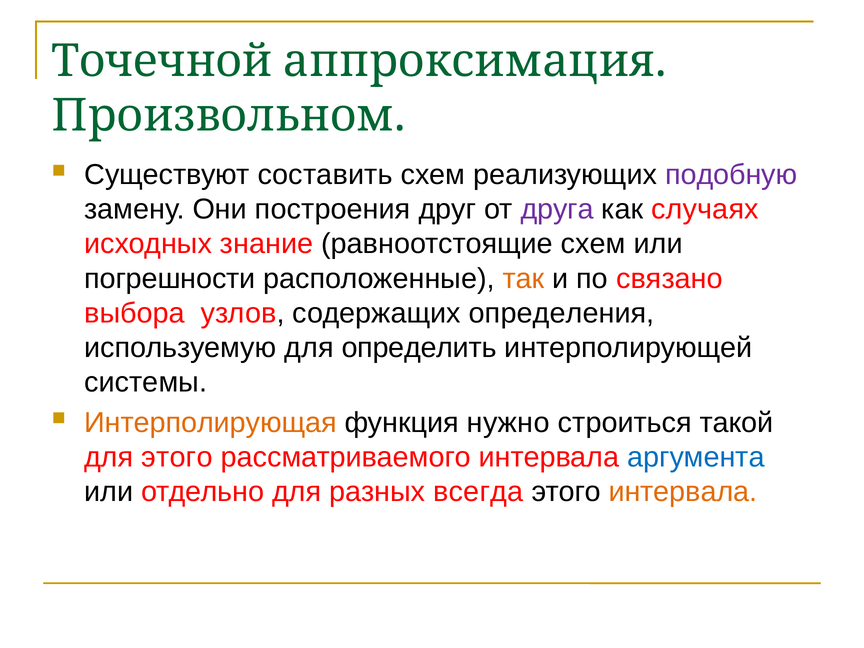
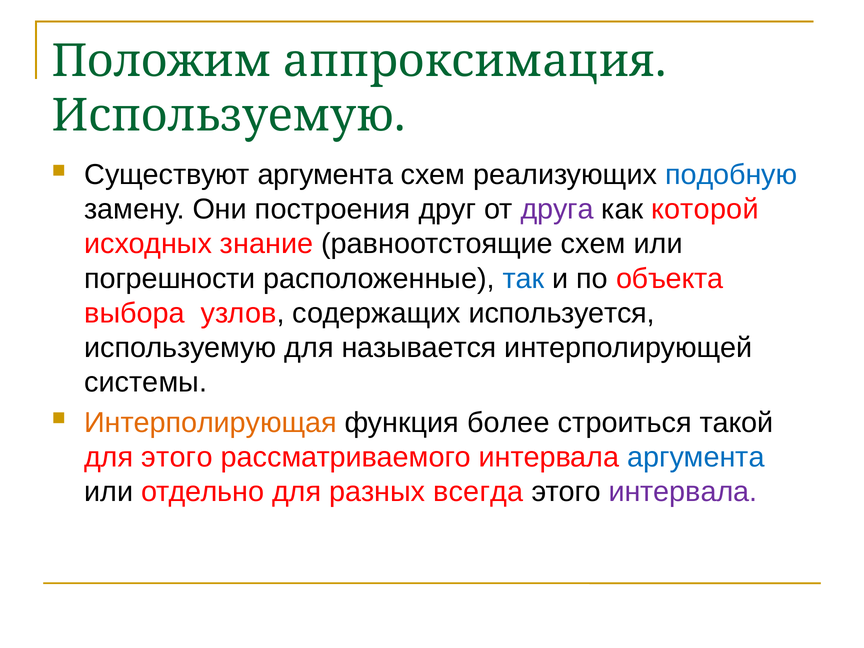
Точечной: Точечной -> Положим
Произвольном at (229, 116): Произвольном -> Используемую
Существуют составить: составить -> аргумента
подобную colour: purple -> blue
случаях: случаях -> которой
так colour: orange -> blue
связано: связано -> объекта
определения: определения -> используется
определить: определить -> называется
нужно: нужно -> более
интервала at (683, 492) colour: orange -> purple
